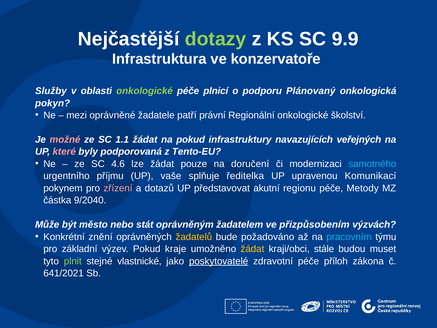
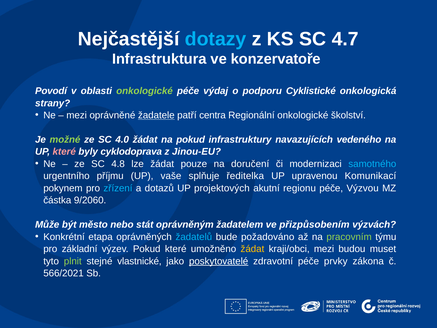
dotazy colour: light green -> light blue
9.9: 9.9 -> 4.7
Služby: Služby -> Povodí
plnicí: plnicí -> výdaj
Plánovaný: Plánovaný -> Cyklistické
pokyn: pokyn -> strany
žadatele underline: none -> present
právní: právní -> centra
možné colour: pink -> light green
1.1: 1.1 -> 4.0
veřejných: veřejných -> vedeného
podporovaná: podporovaná -> cyklodoprava
Tento-EU: Tento-EU -> Jinou-EU
4.6: 4.6 -> 4.8
zřízení colour: pink -> light blue
představovat: představovat -> projektových
Metody: Metody -> Výzvou
9/2040: 9/2040 -> 9/2060
znění: znění -> etapa
žadatelů colour: yellow -> light blue
pracovním colour: light blue -> light green
Pokud kraje: kraje -> které
kraji/obci stále: stále -> mezi
příloh: příloh -> prvky
641/2021: 641/2021 -> 566/2021
